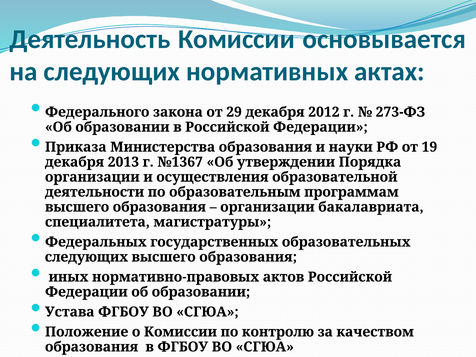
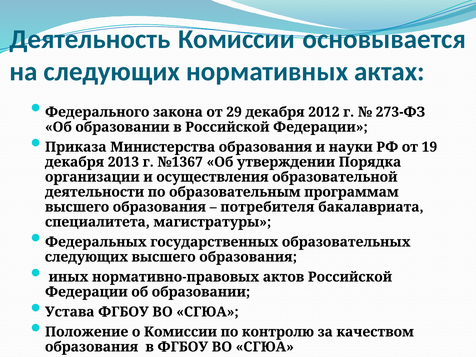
организации at (267, 207): организации -> потребителя
